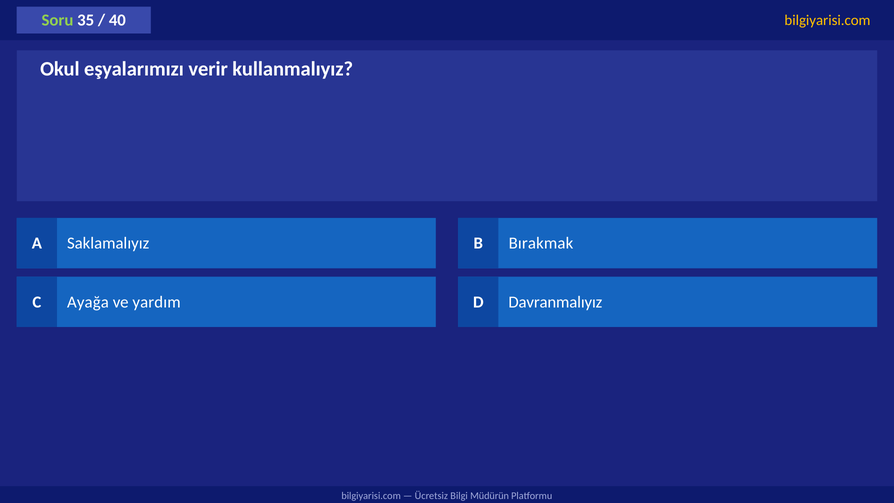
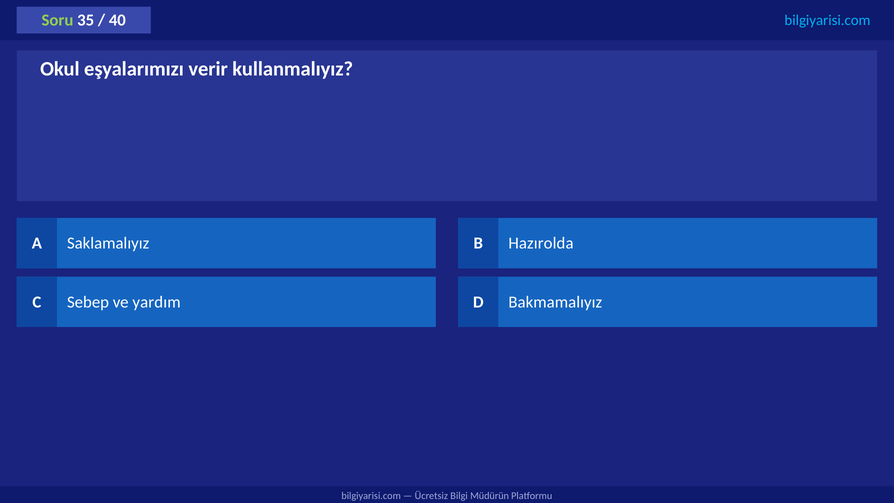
bilgiyarisi.com at (827, 20) colour: yellow -> light blue
Bırakmak: Bırakmak -> Hazırolda
Ayağa: Ayağa -> Sebep
Davranmalıyız: Davranmalıyız -> Bakmamalıyız
